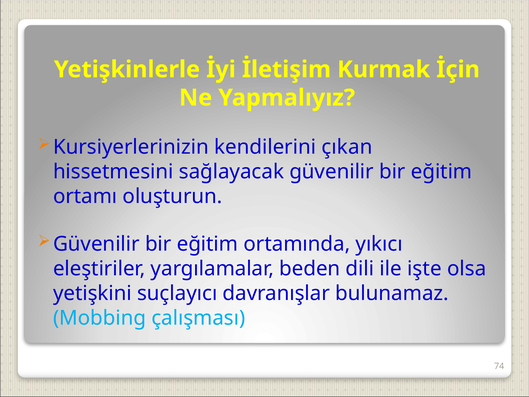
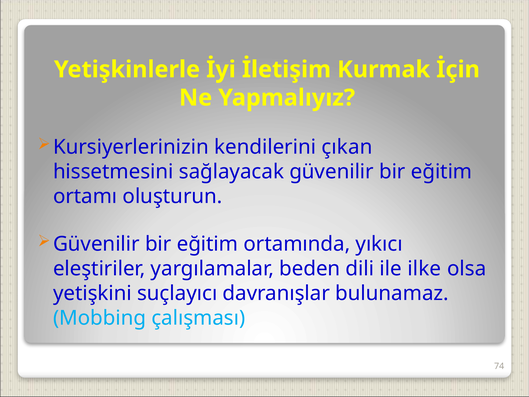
işte: işte -> ilke
